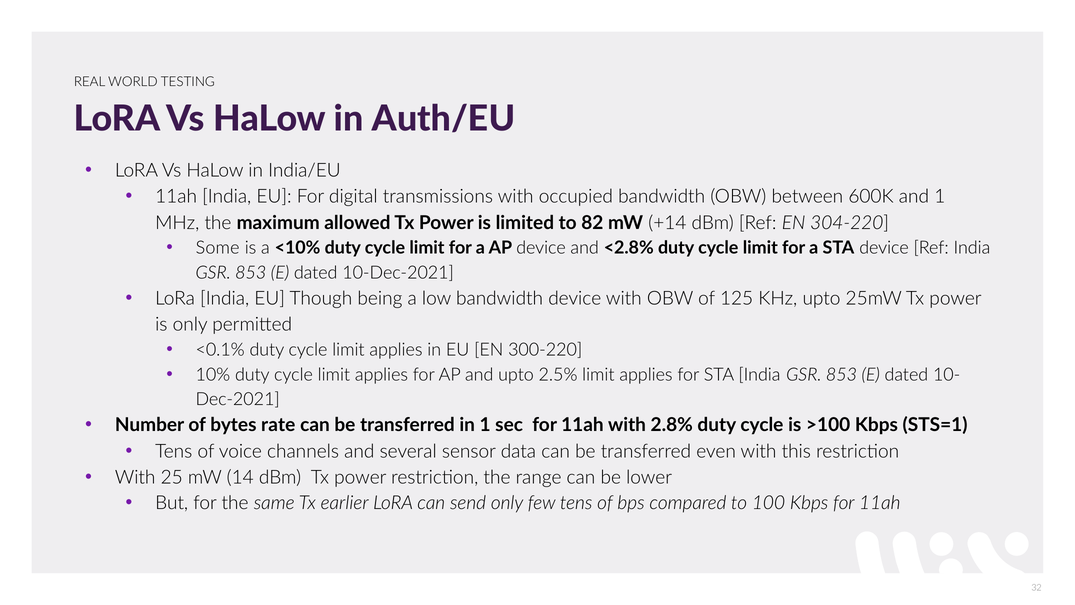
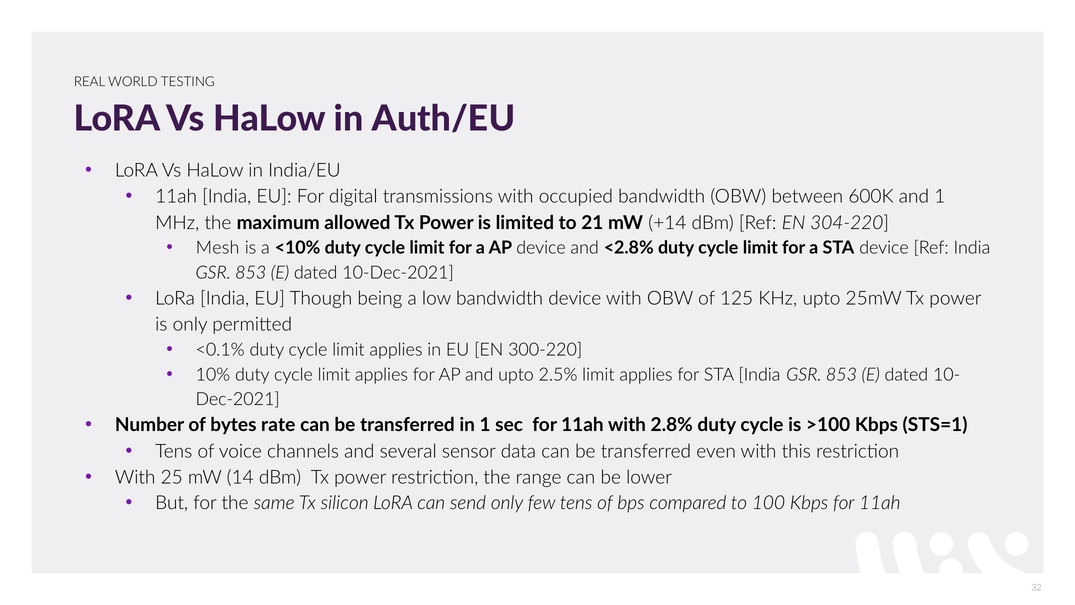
82: 82 -> 21
Some: Some -> Mesh
earlier: earlier -> silicon
